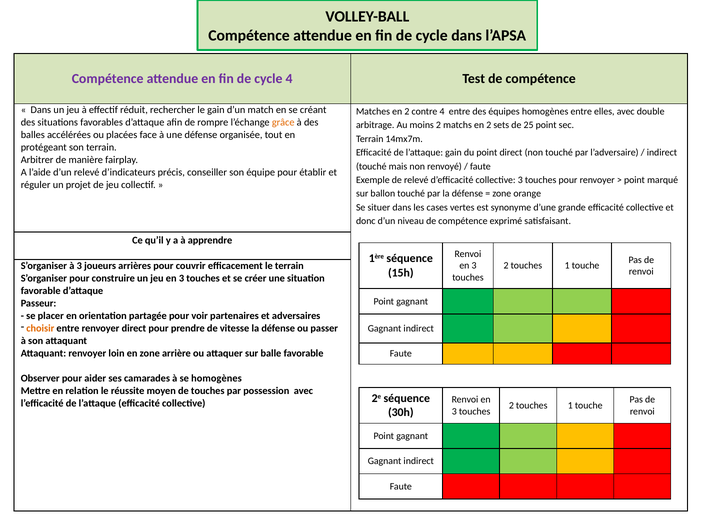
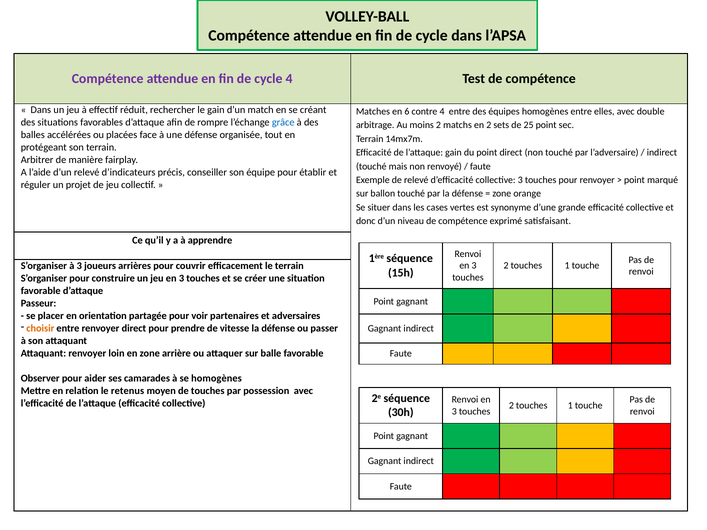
Matches en 2: 2 -> 6
grâce colour: orange -> blue
réussite: réussite -> retenus
